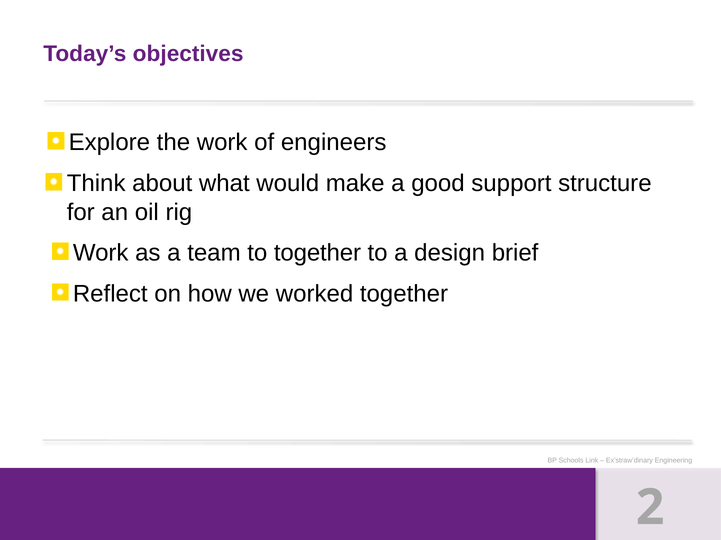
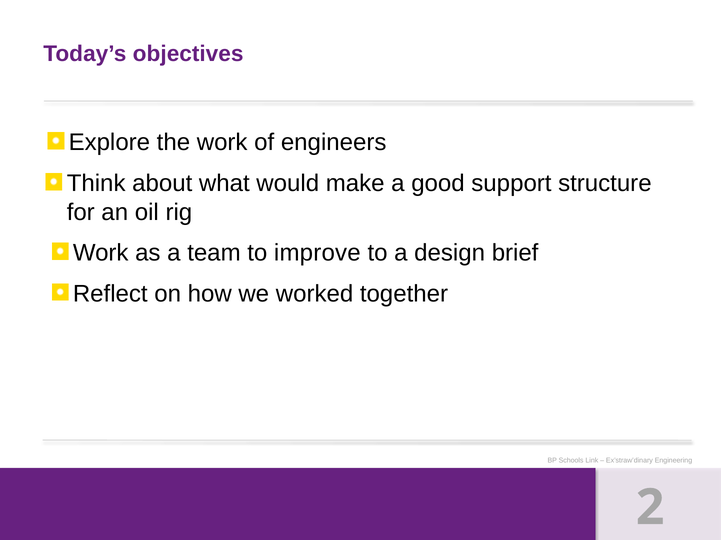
to together: together -> improve
